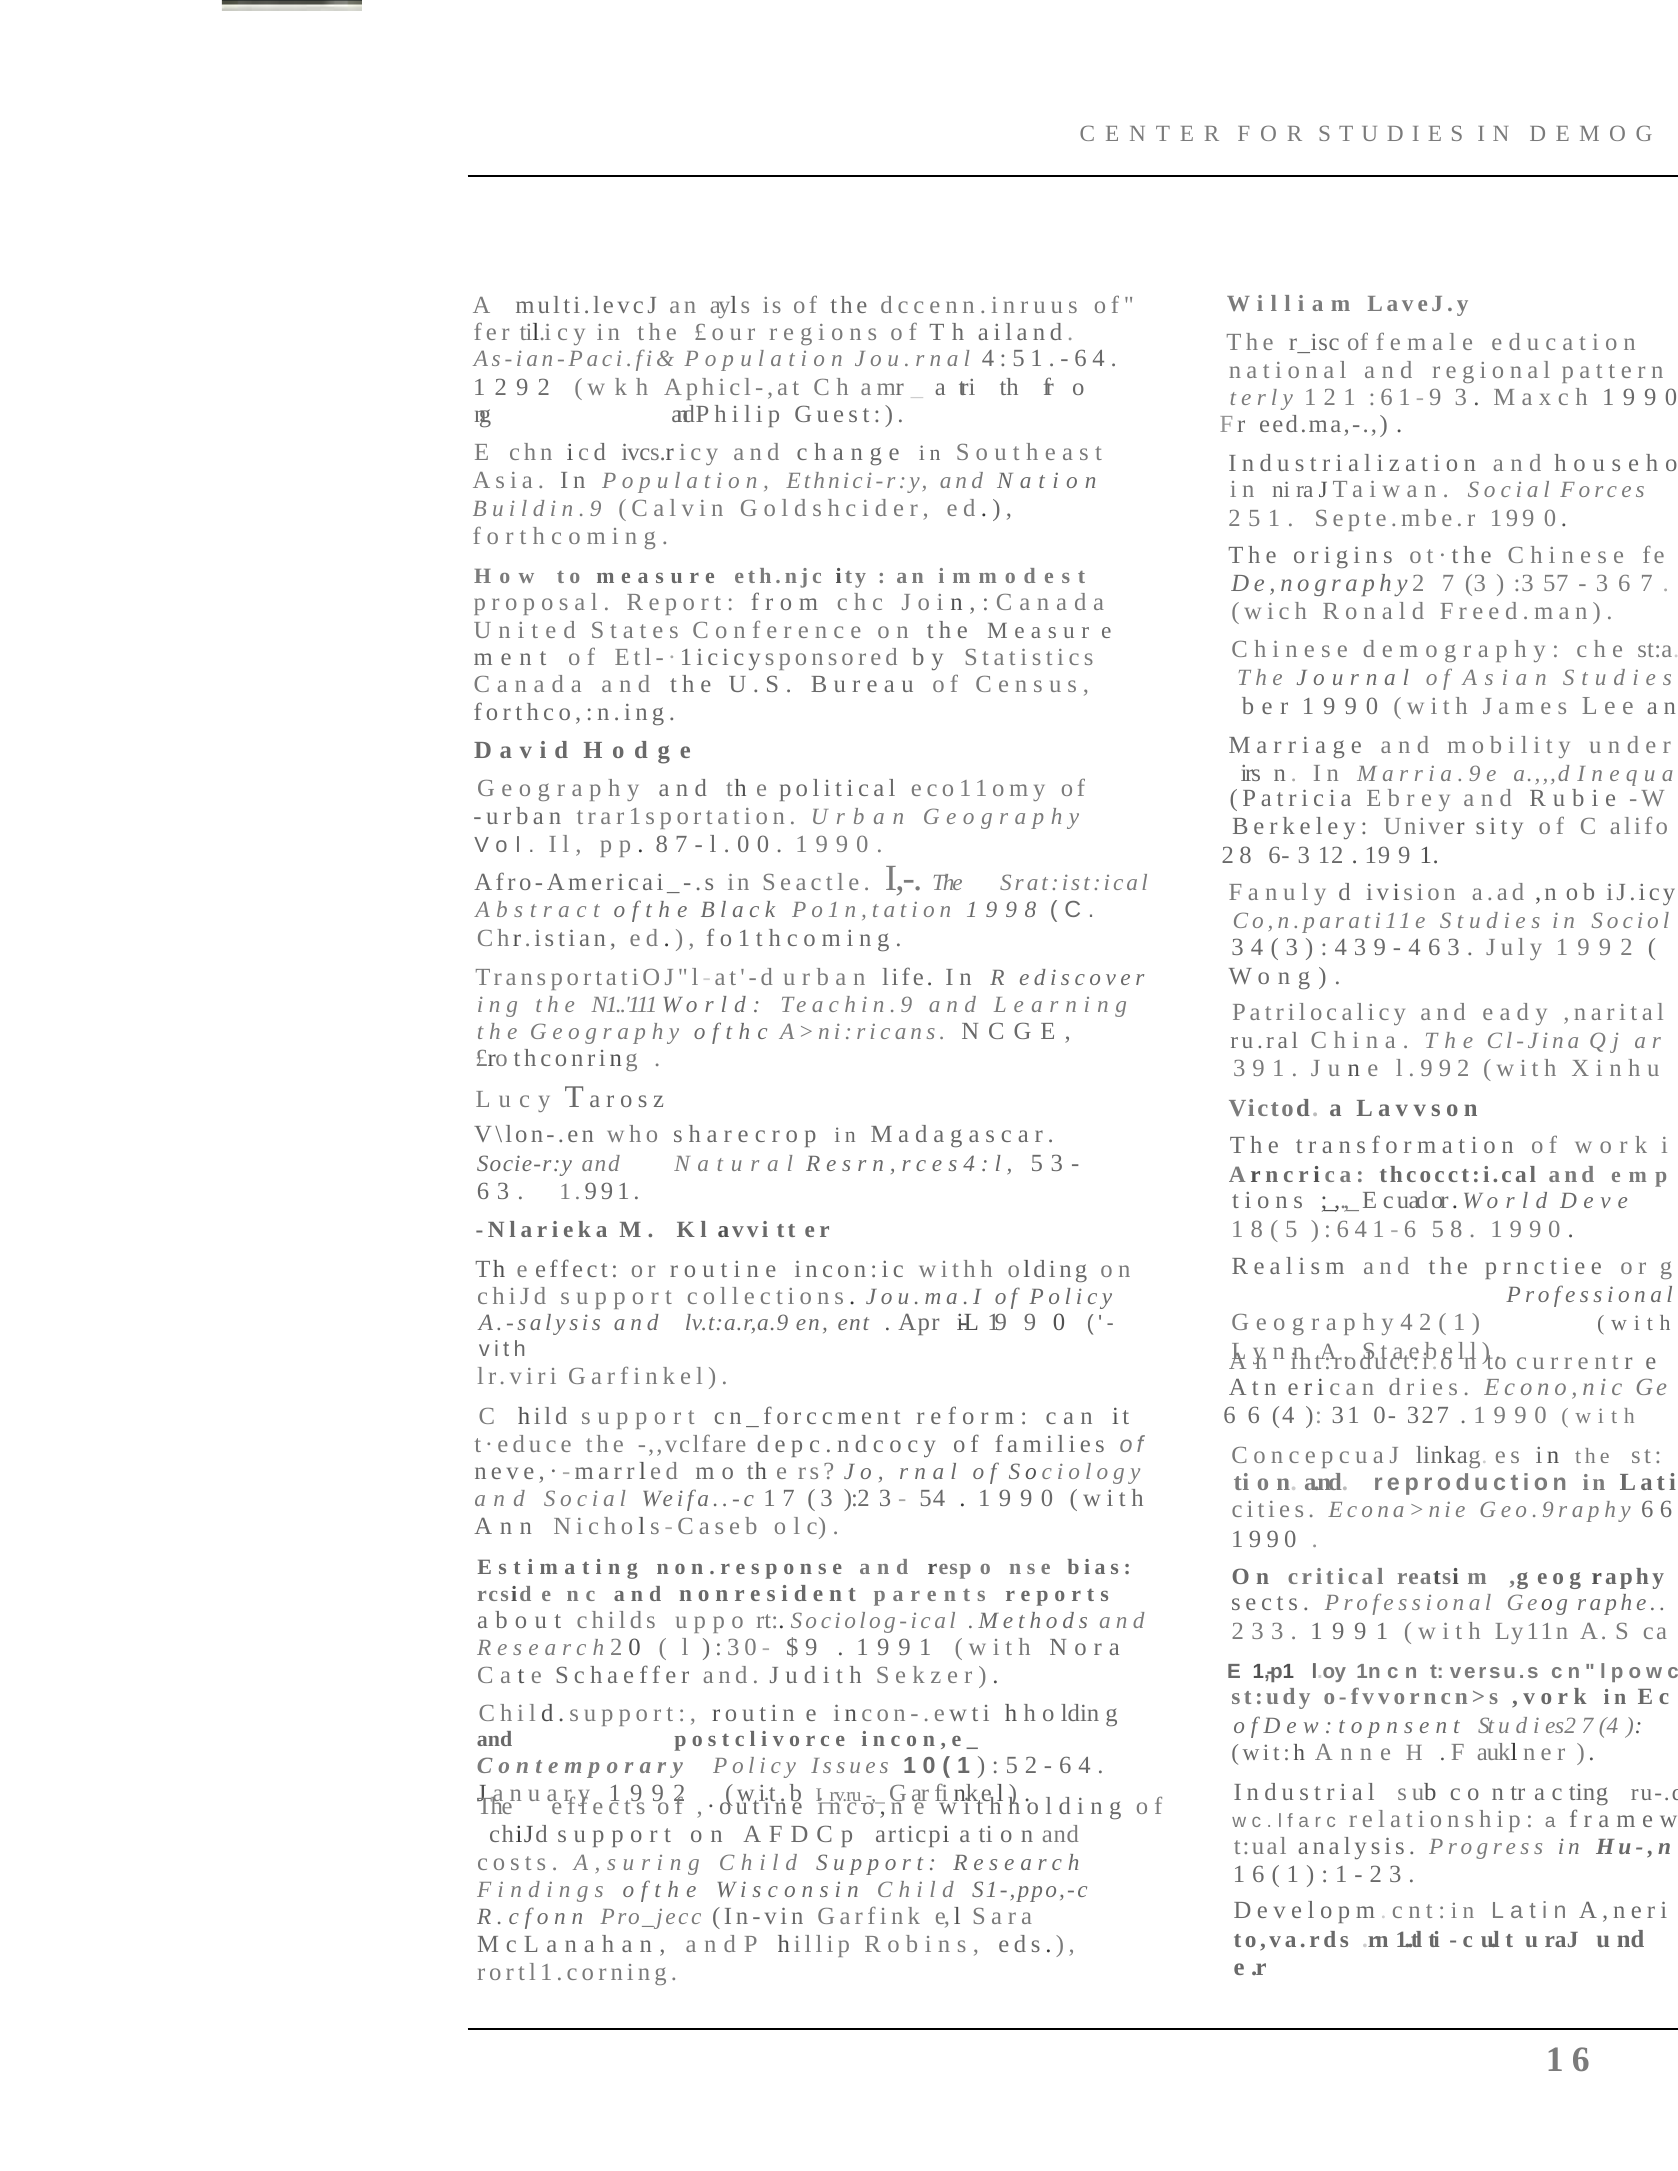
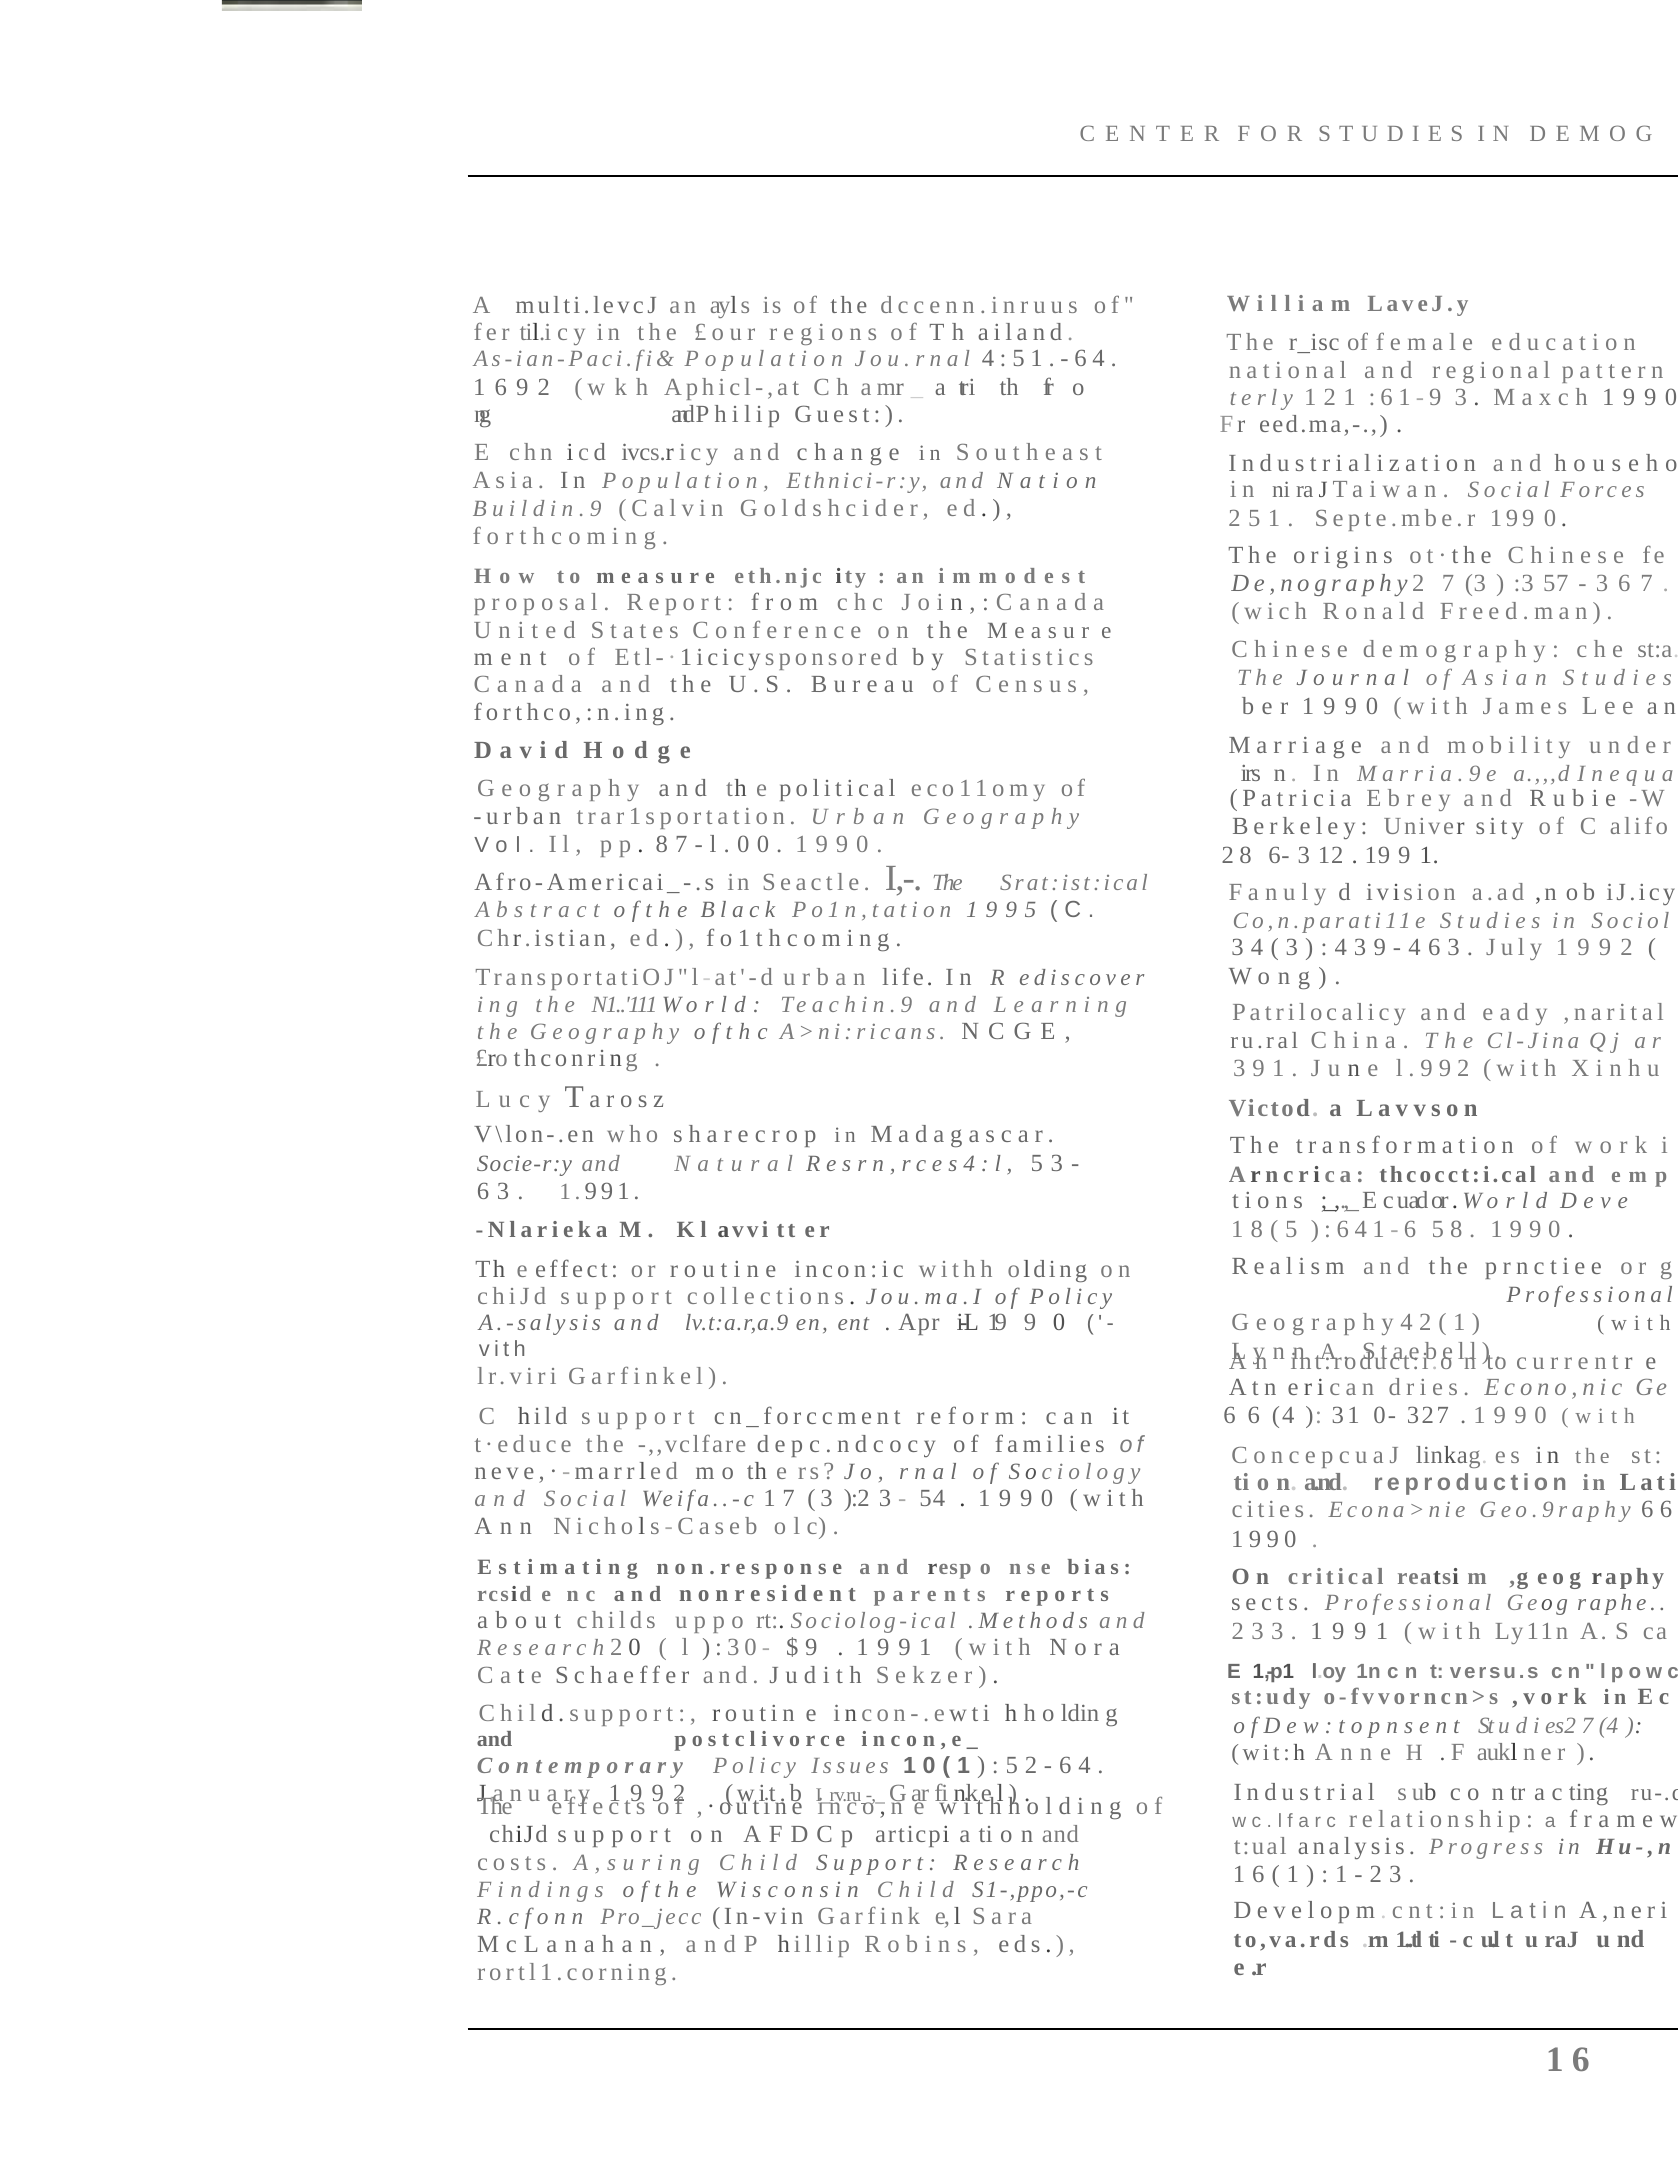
2 at (501, 387): 2 -> 6
9 8: 8 -> 5
